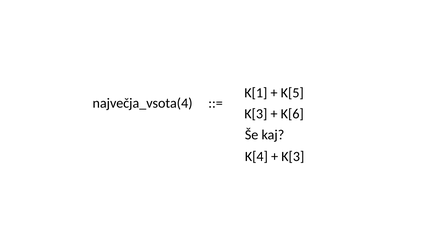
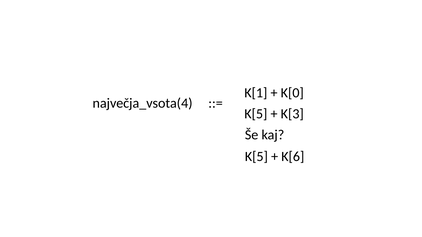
K[5: K[5 -> K[0
K[3 at (256, 114): K[3 -> K[5
K[6: K[6 -> K[3
K[4 at (256, 157): K[4 -> K[5
K[3 at (293, 157): K[3 -> K[6
